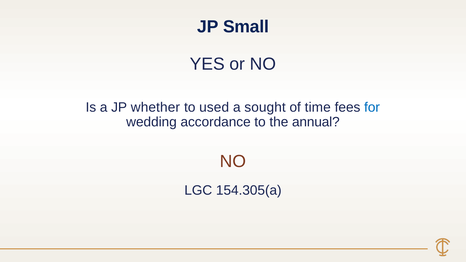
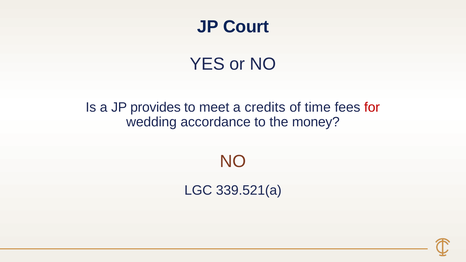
Small: Small -> Court
whether: whether -> provides
used: used -> meet
sought: sought -> credits
for colour: blue -> red
annual: annual -> money
154.305(a: 154.305(a -> 339.521(a
